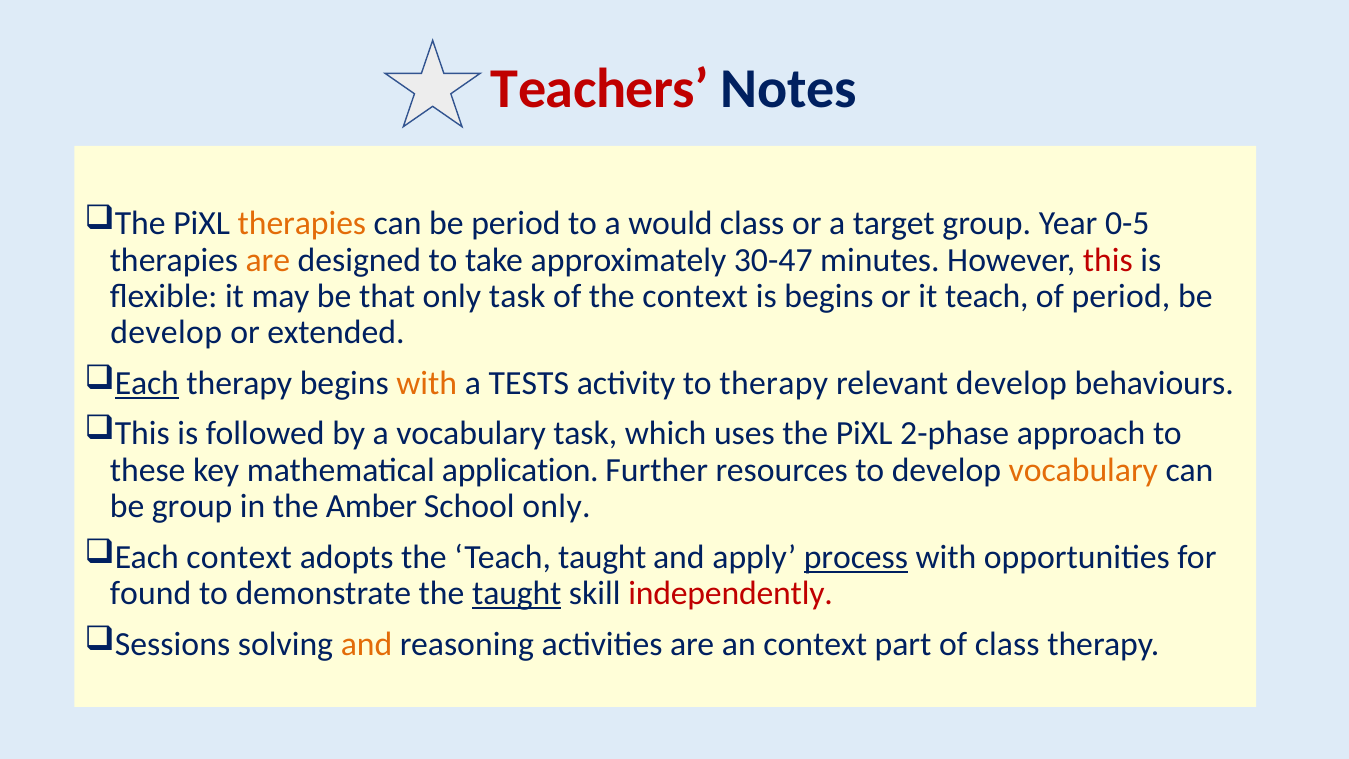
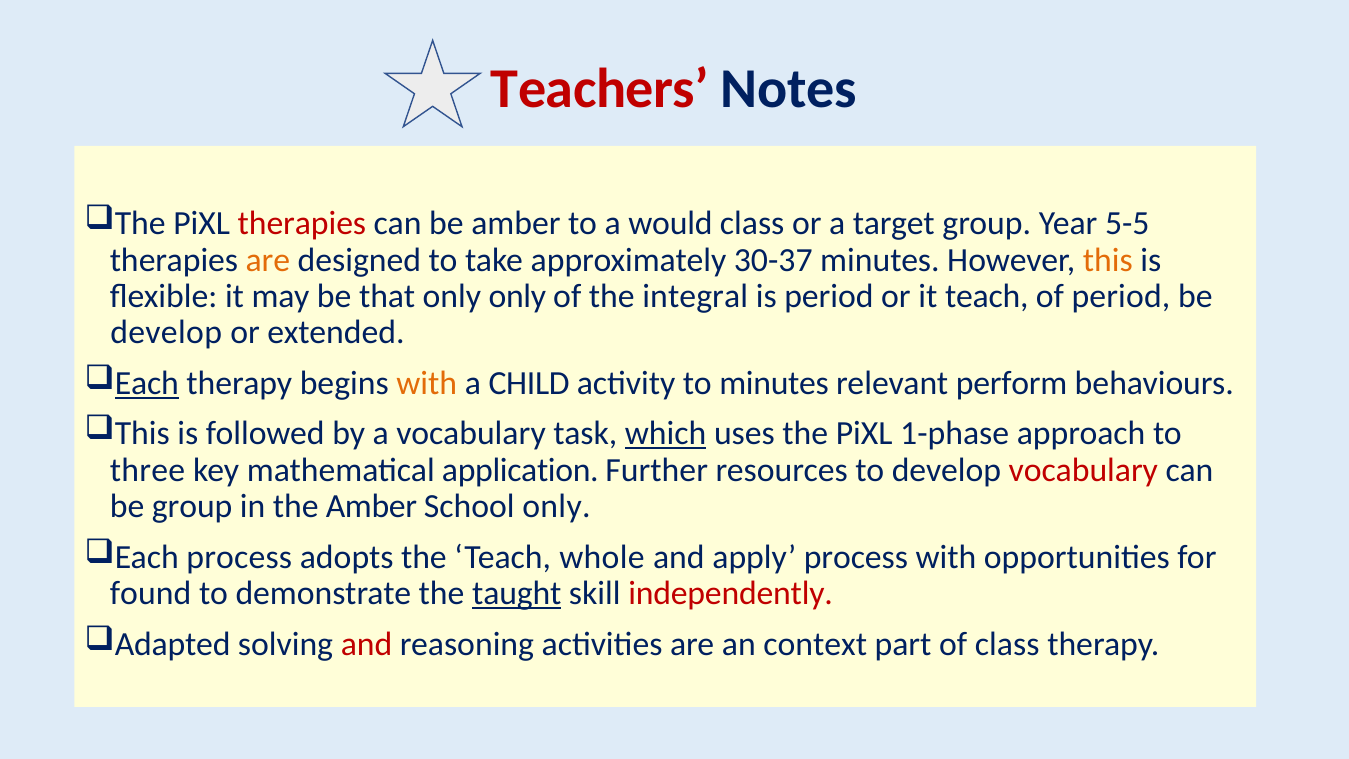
therapies at (302, 224) colour: orange -> red
be period: period -> amber
0-5: 0-5 -> 5-5
30-47: 30-47 -> 30-37
this at (1108, 260) colour: red -> orange
only task: task -> only
the context: context -> integral
is begins: begins -> period
TESTS: TESTS -> CHILD
to therapy: therapy -> minutes
relevant develop: develop -> perform
which underline: none -> present
2-phase: 2-phase -> 1-phase
these: these -> three
vocabulary at (1083, 470) colour: orange -> red
Each context: context -> process
Teach taught: taught -> whole
process at (856, 557) underline: present -> none
Sessions: Sessions -> Adapted
and at (367, 644) colour: orange -> red
